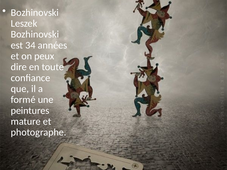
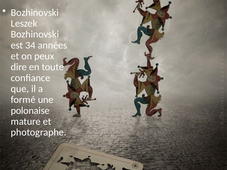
peintures: peintures -> polonaise
